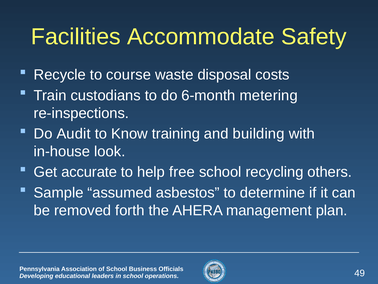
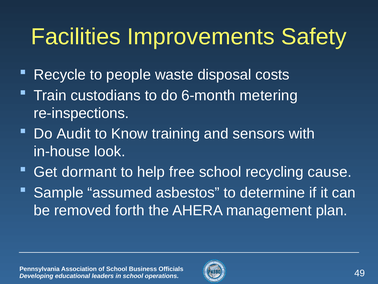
Accommodate: Accommodate -> Improvements
course: course -> people
building: building -> sensors
accurate: accurate -> dormant
others: others -> cause
